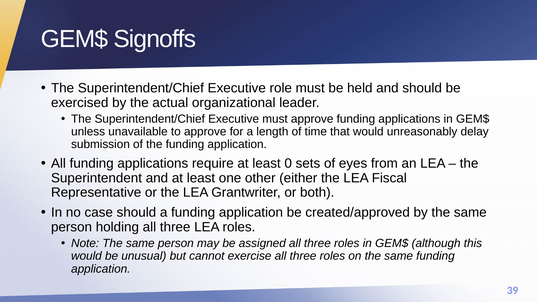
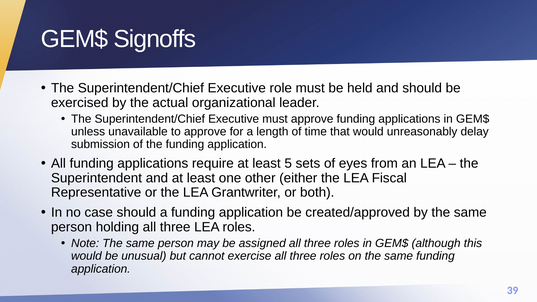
0: 0 -> 5
